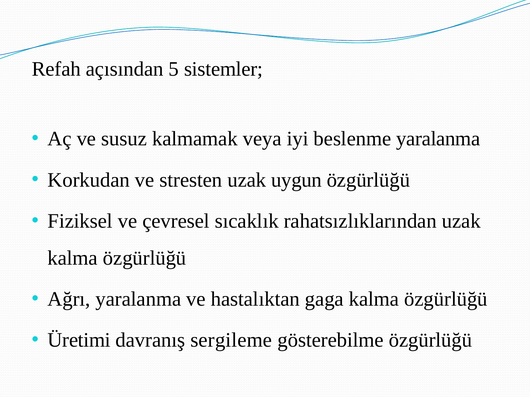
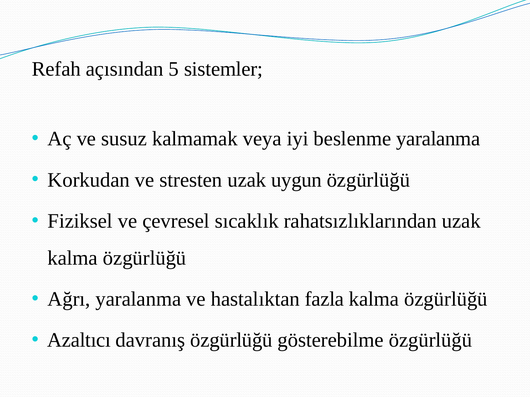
gaga: gaga -> fazla
Üretimi: Üretimi -> Azaltıcı
davranış sergileme: sergileme -> özgürlüğü
